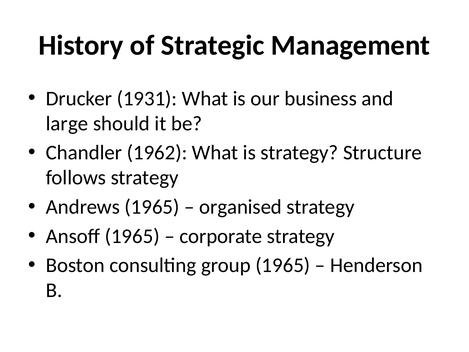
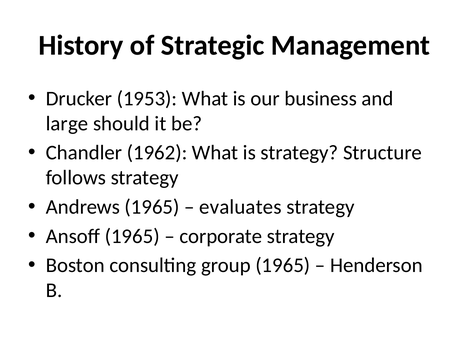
1931: 1931 -> 1953
organised: organised -> evaluates
